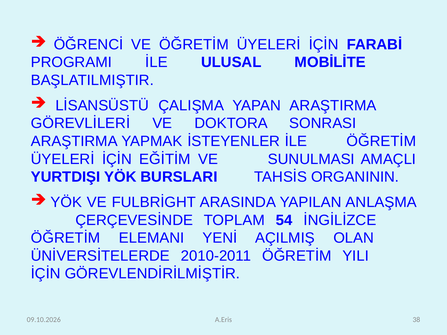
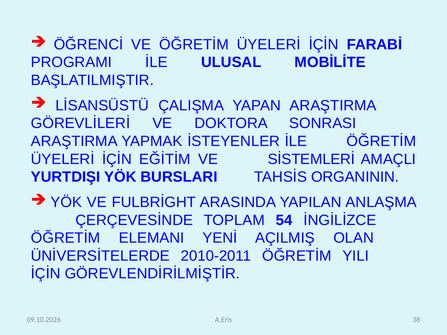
SUNULMASI: SUNULMASI -> SİSTEMLERİ
